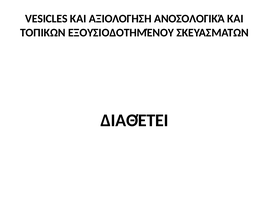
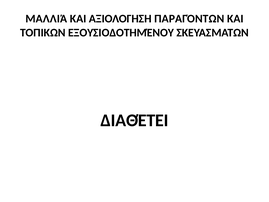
VESICLES: VESICLES -> ΜΑΛΛΙΆ
ΑΝΟΣΟΛΟΓΙΚΆ: ΑΝΟΣΟΛΟΓΙΚΆ -> ΠΑΡΑΓΌΝΤΩΝ
